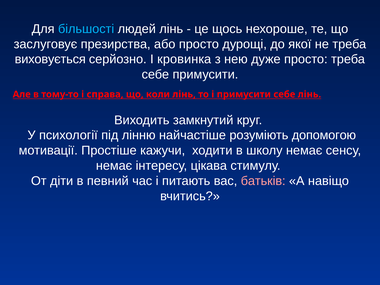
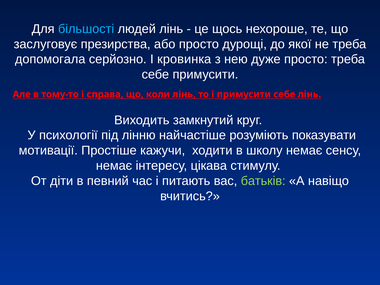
виховується: виховується -> допомогала
допомогою: допомогою -> показувати
батьків colour: pink -> light green
